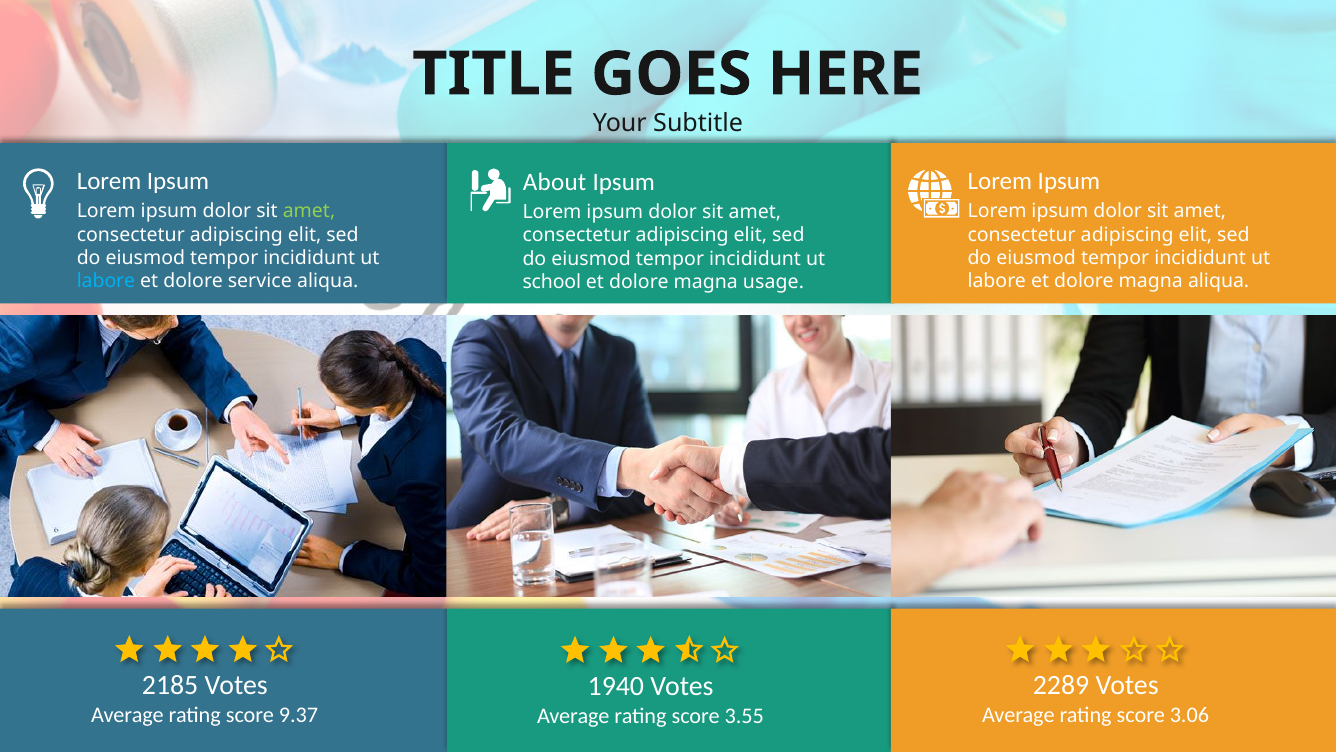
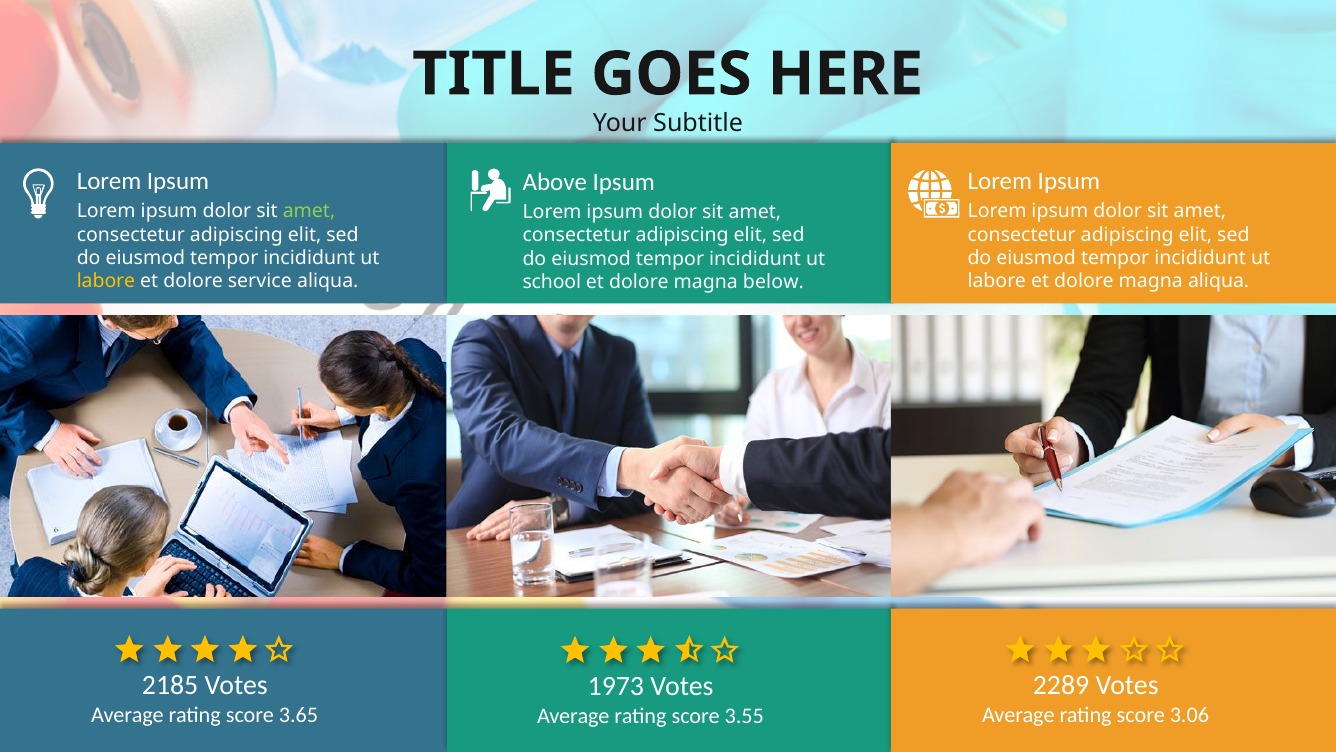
About: About -> Above
labore at (106, 281) colour: light blue -> yellow
usage: usage -> below
1940: 1940 -> 1973
9.37: 9.37 -> 3.65
